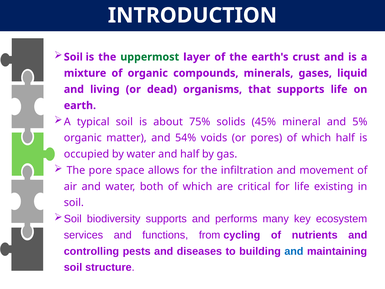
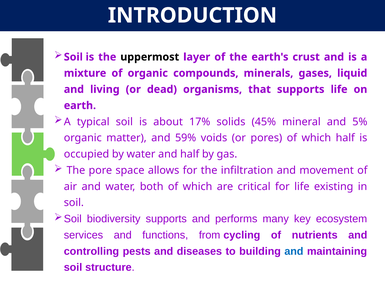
uppermost colour: green -> black
75%: 75% -> 17%
54%: 54% -> 59%
